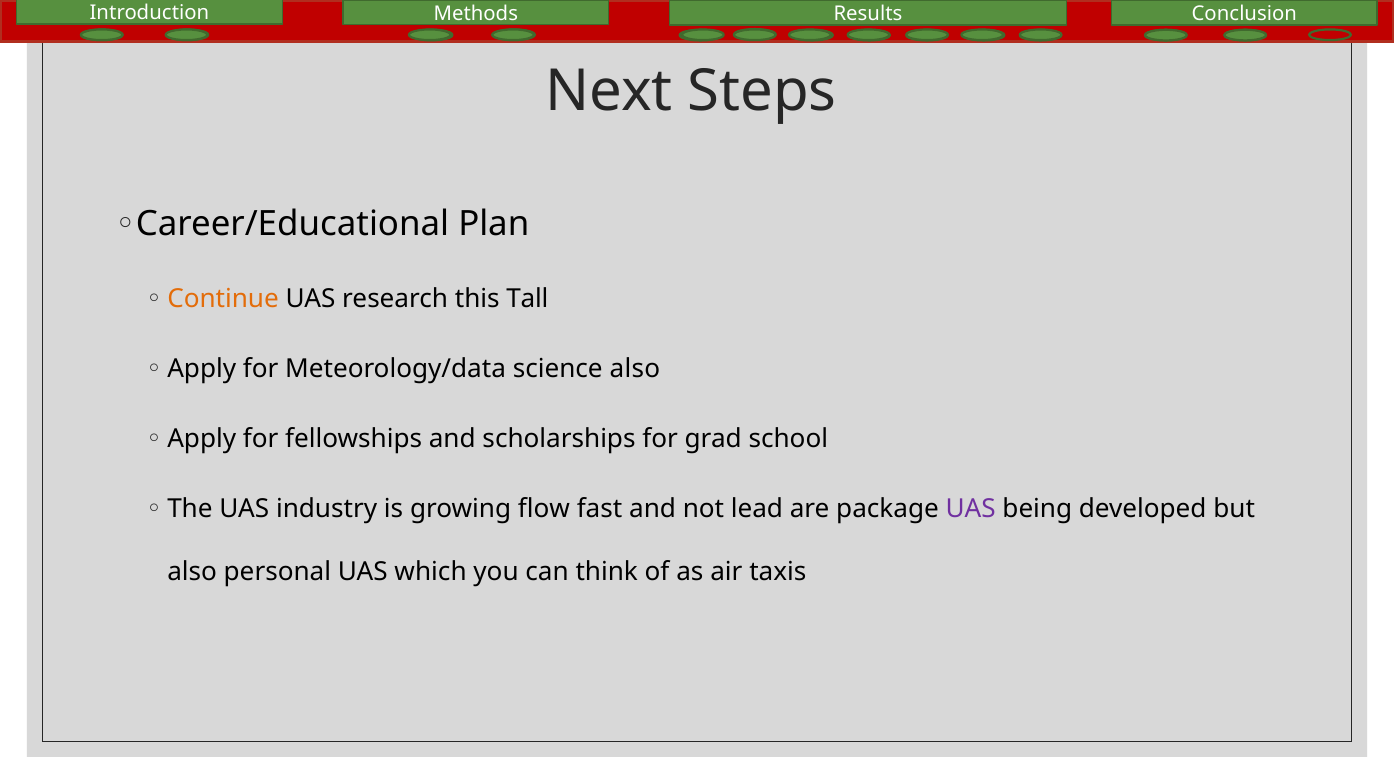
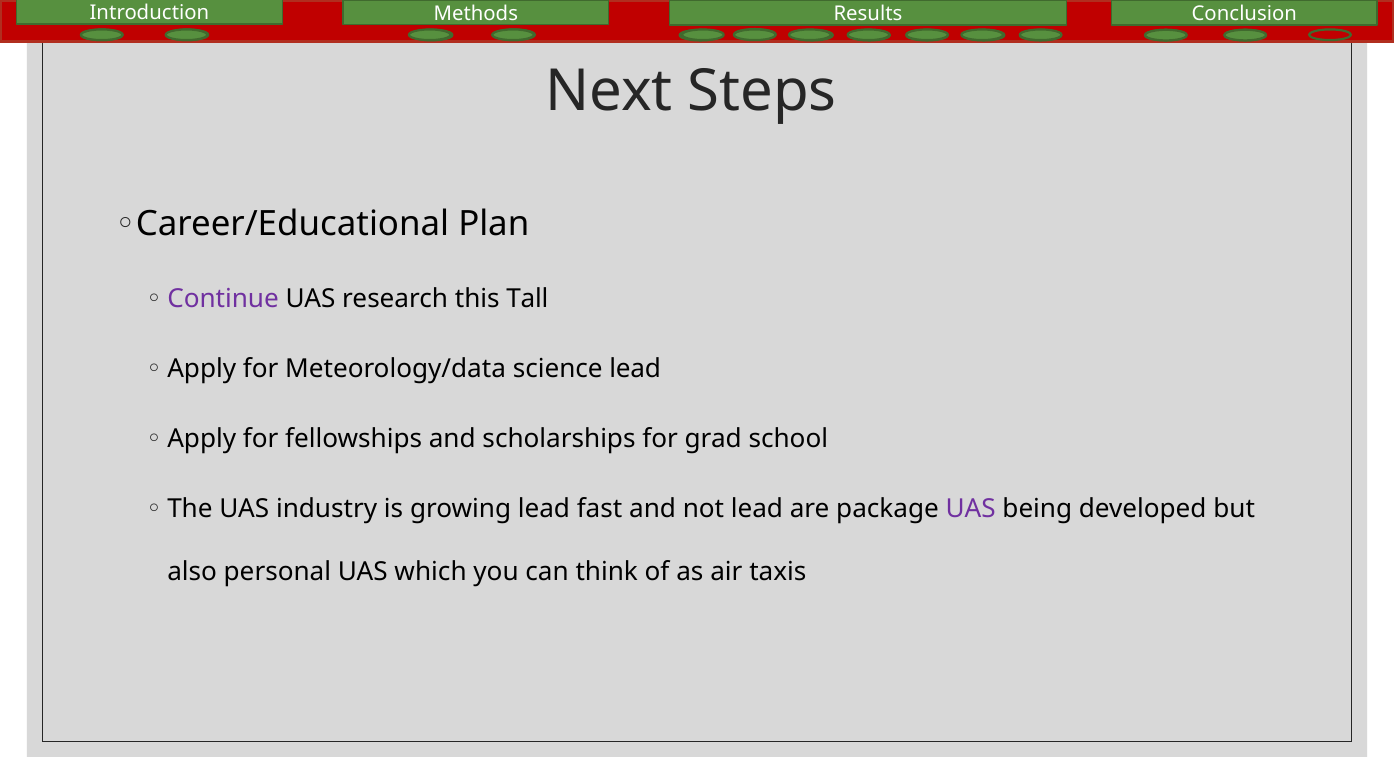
Continue colour: orange -> purple
science also: also -> lead
growing flow: flow -> lead
